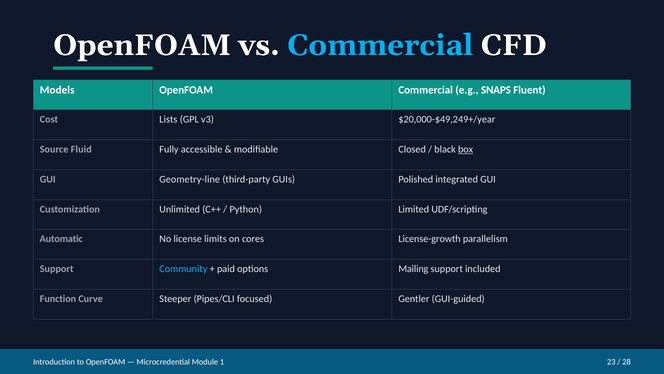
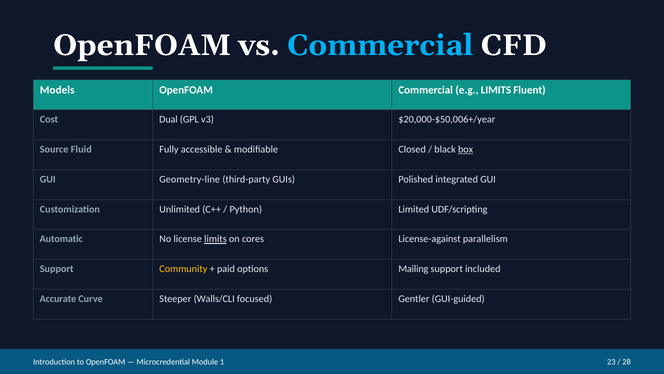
e.g SNAPS: SNAPS -> LIMITS
Lists: Lists -> Dual
$20,000-$49,249+/year: $20,000-$49,249+/year -> $20,000-$50,006+/year
limits at (215, 239) underline: none -> present
License-growth: License-growth -> License-against
Community colour: light blue -> yellow
Function: Function -> Accurate
Pipes/CLI: Pipes/CLI -> Walls/CLI
